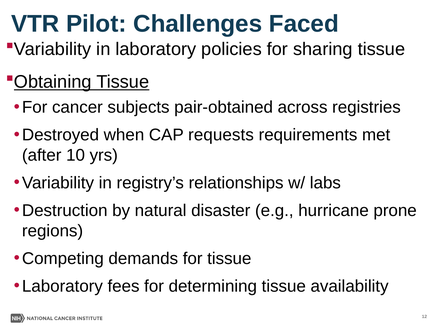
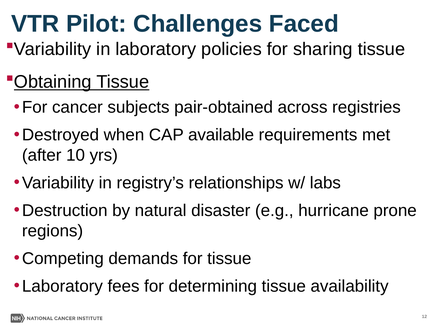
requests: requests -> available
